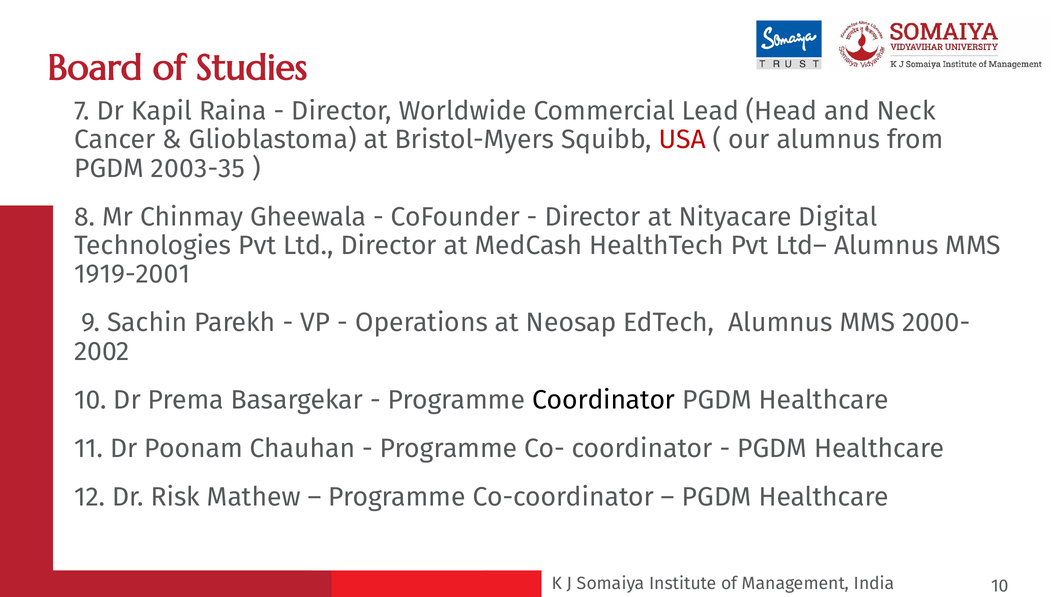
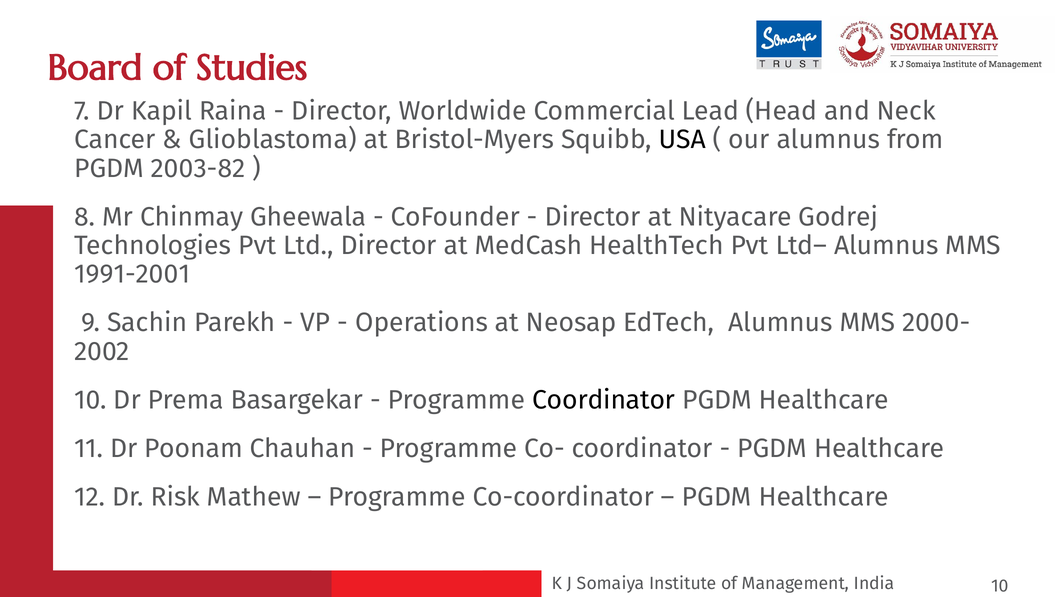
USA colour: red -> black
2003-35: 2003-35 -> 2003-82
Digital: Digital -> Godrej
1919-2001: 1919-2001 -> 1991-2001
